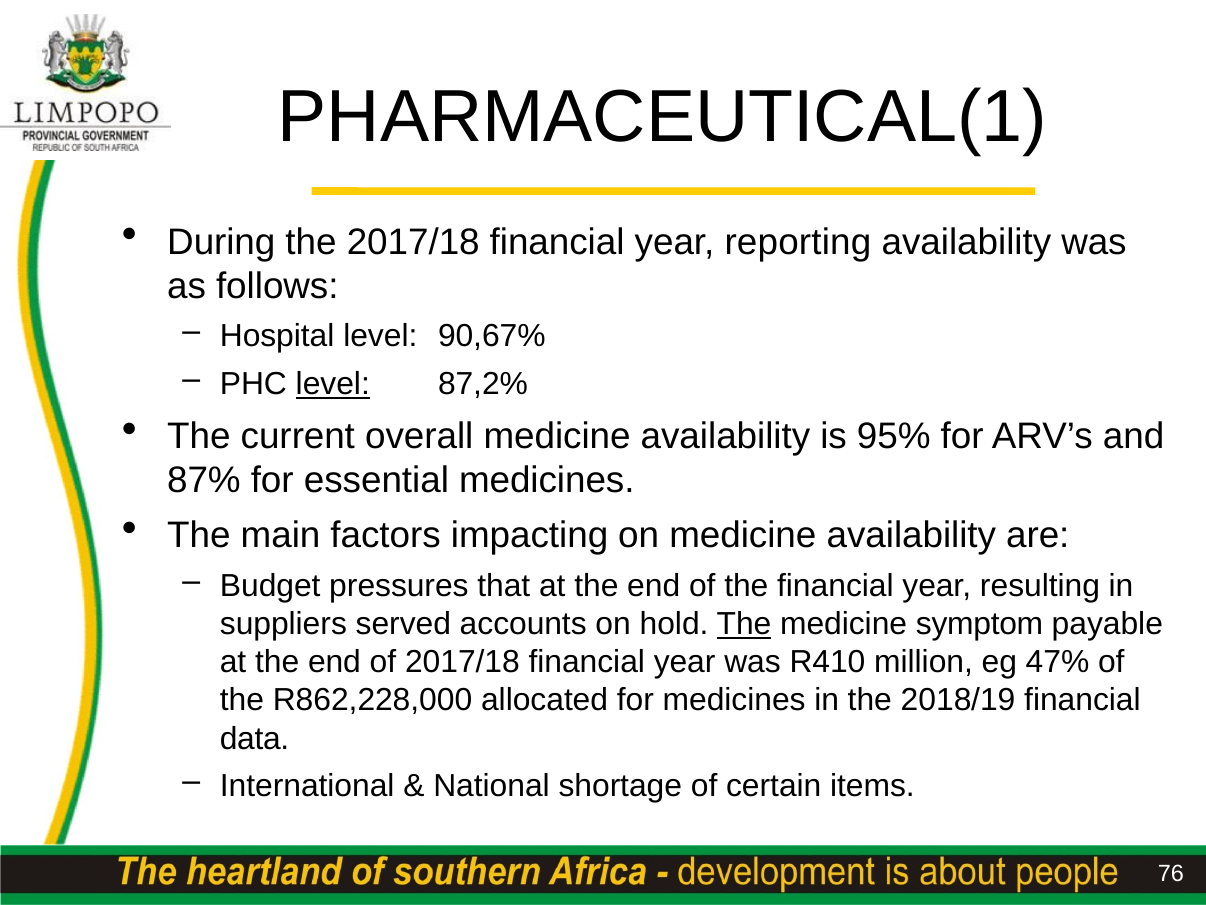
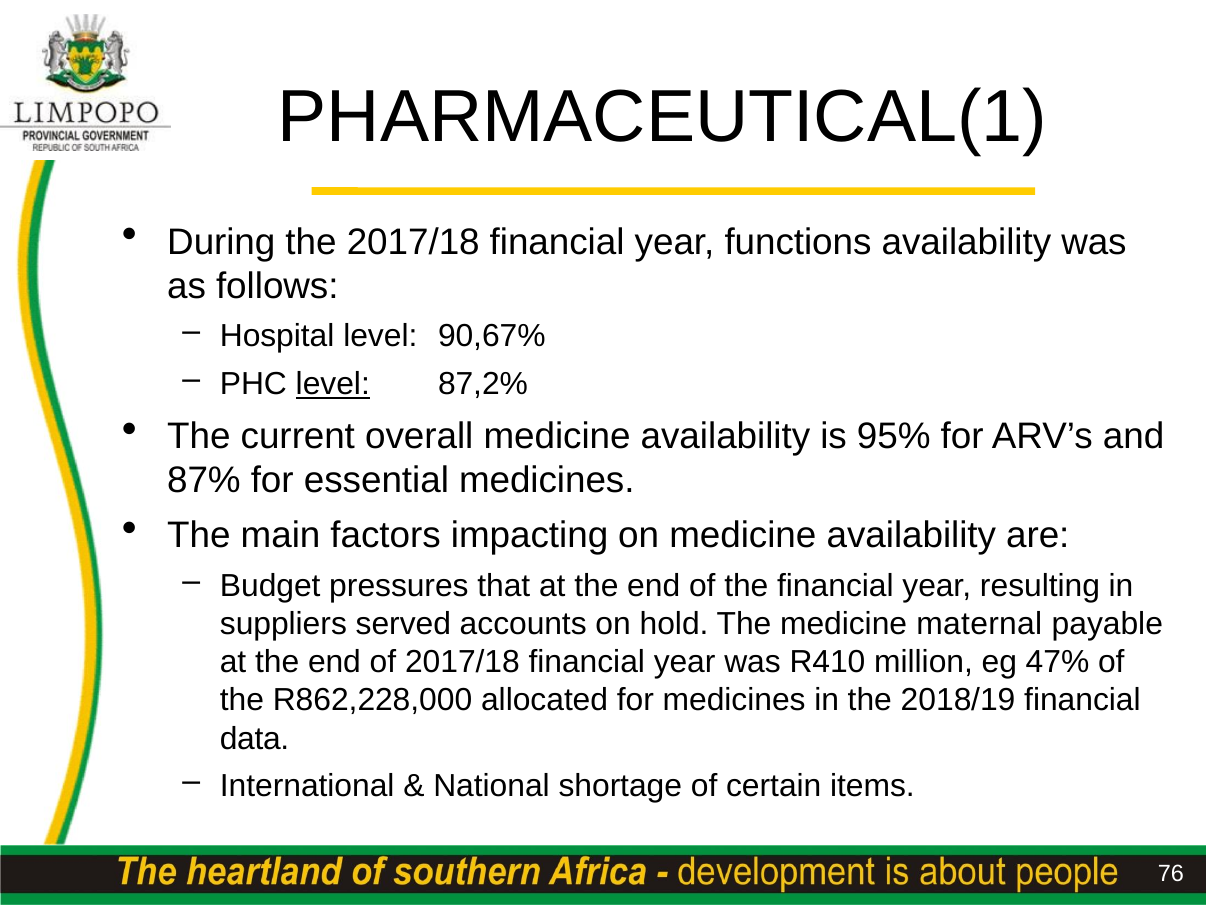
reporting: reporting -> functions
The at (744, 624) underline: present -> none
symptom: symptom -> maternal
